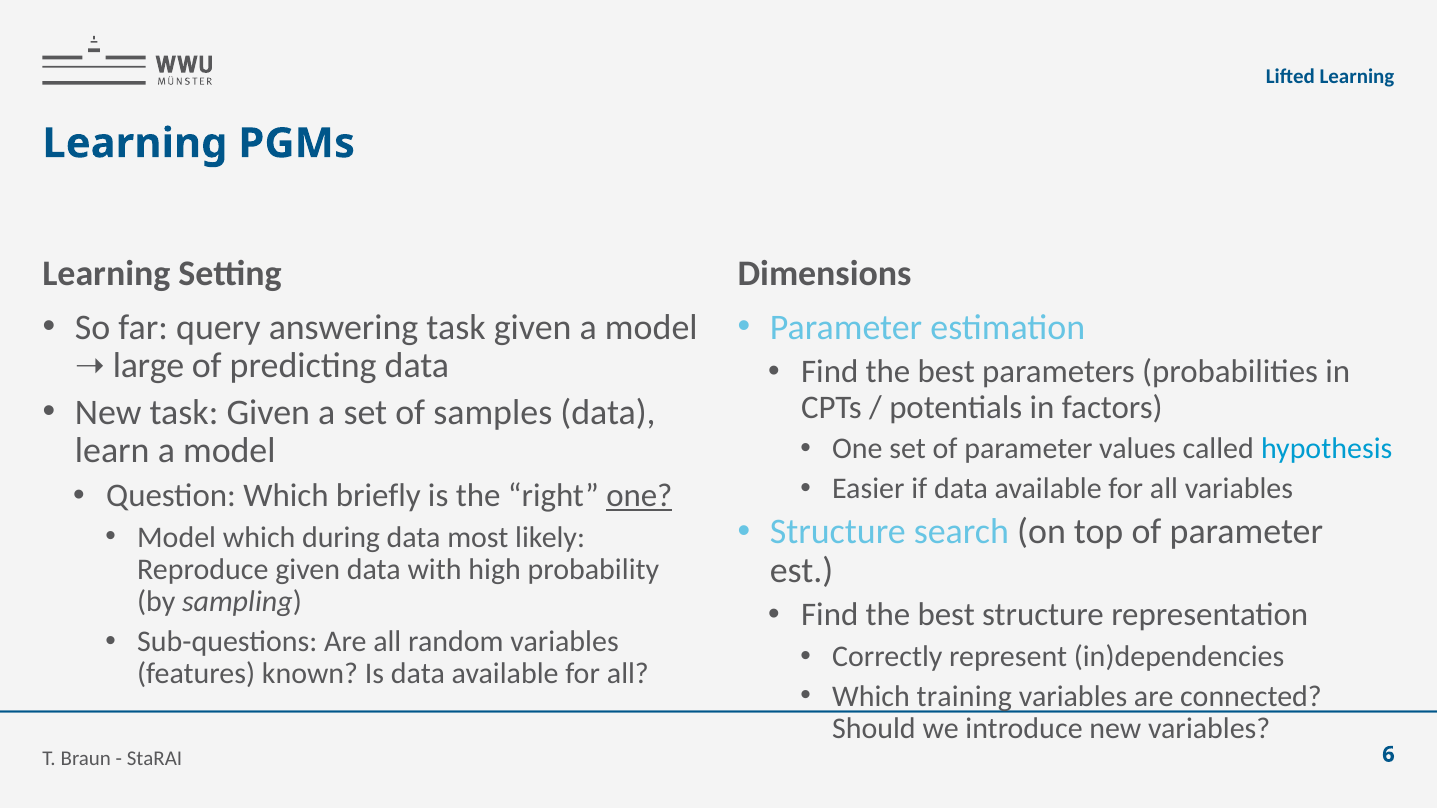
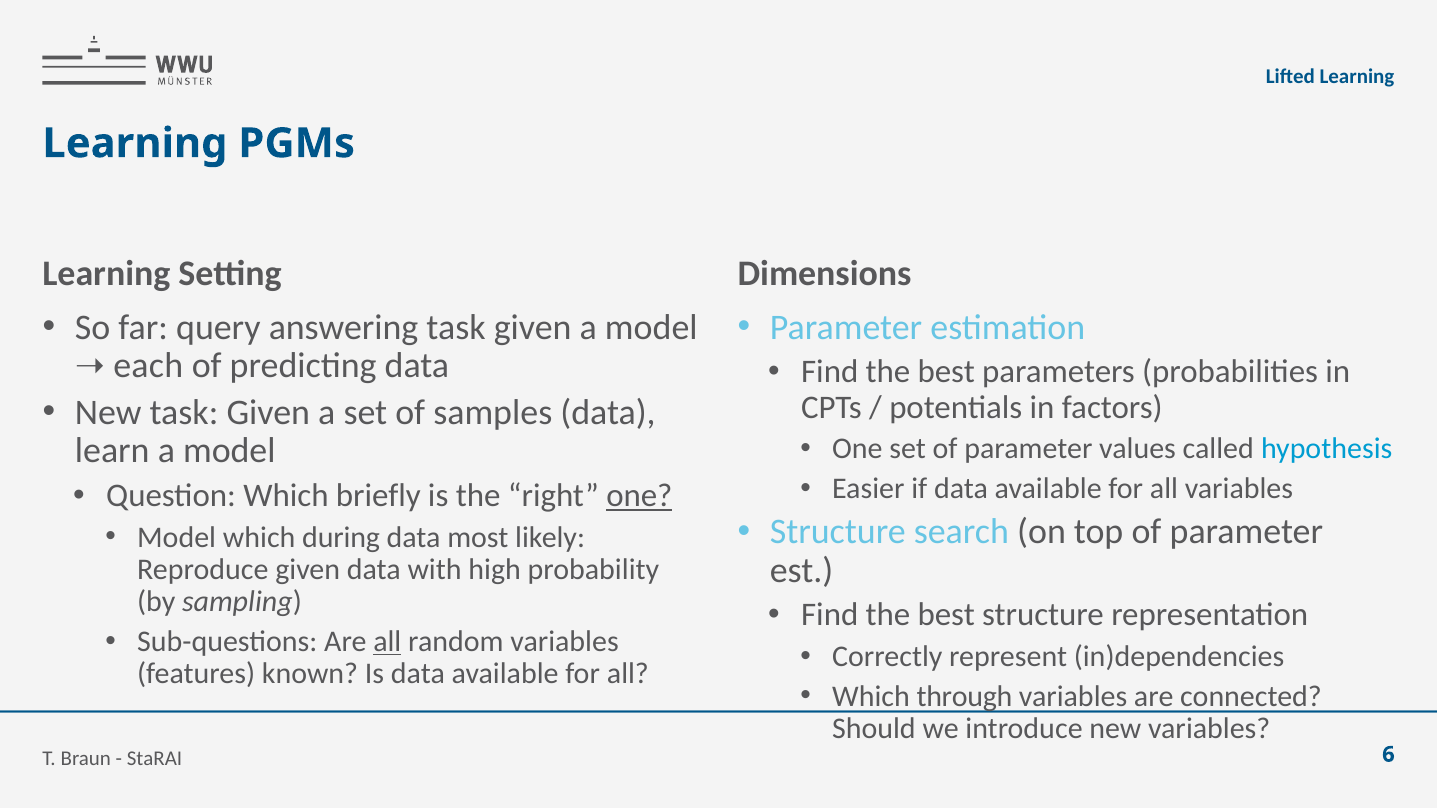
large: large -> each
all at (387, 642) underline: none -> present
training: training -> through
